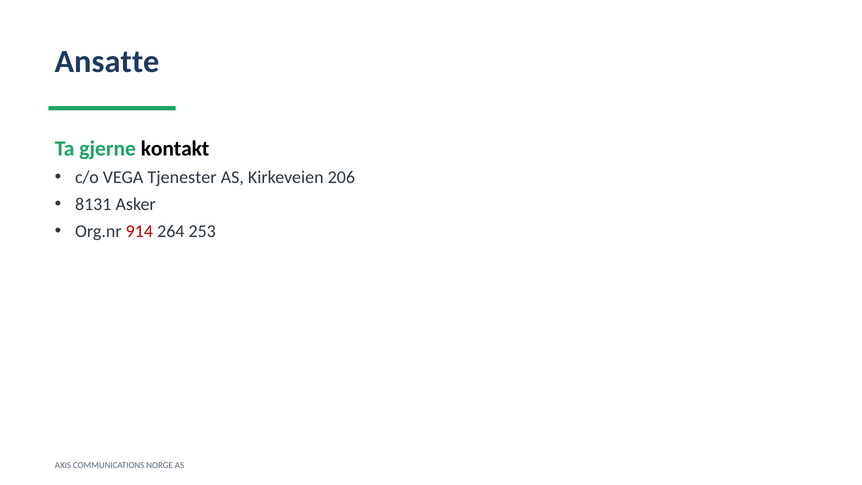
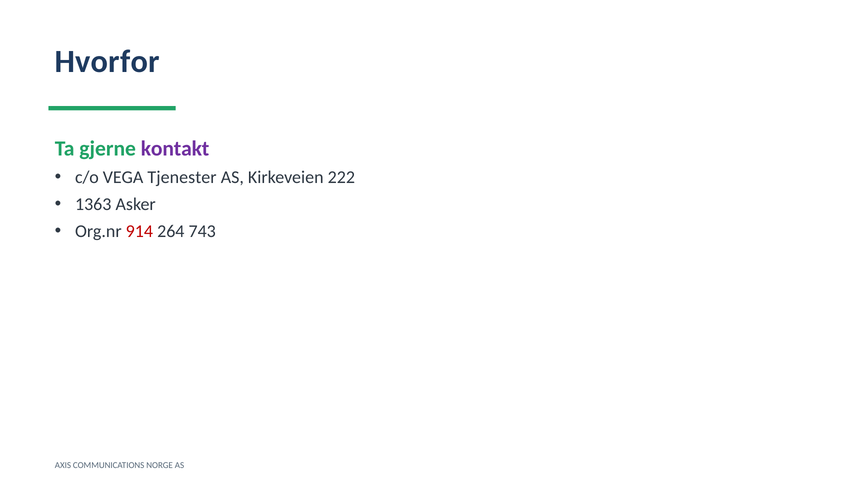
Ansatte: Ansatte -> Hvorfor
kontakt colour: black -> purple
206: 206 -> 222
8131: 8131 -> 1363
253: 253 -> 743
